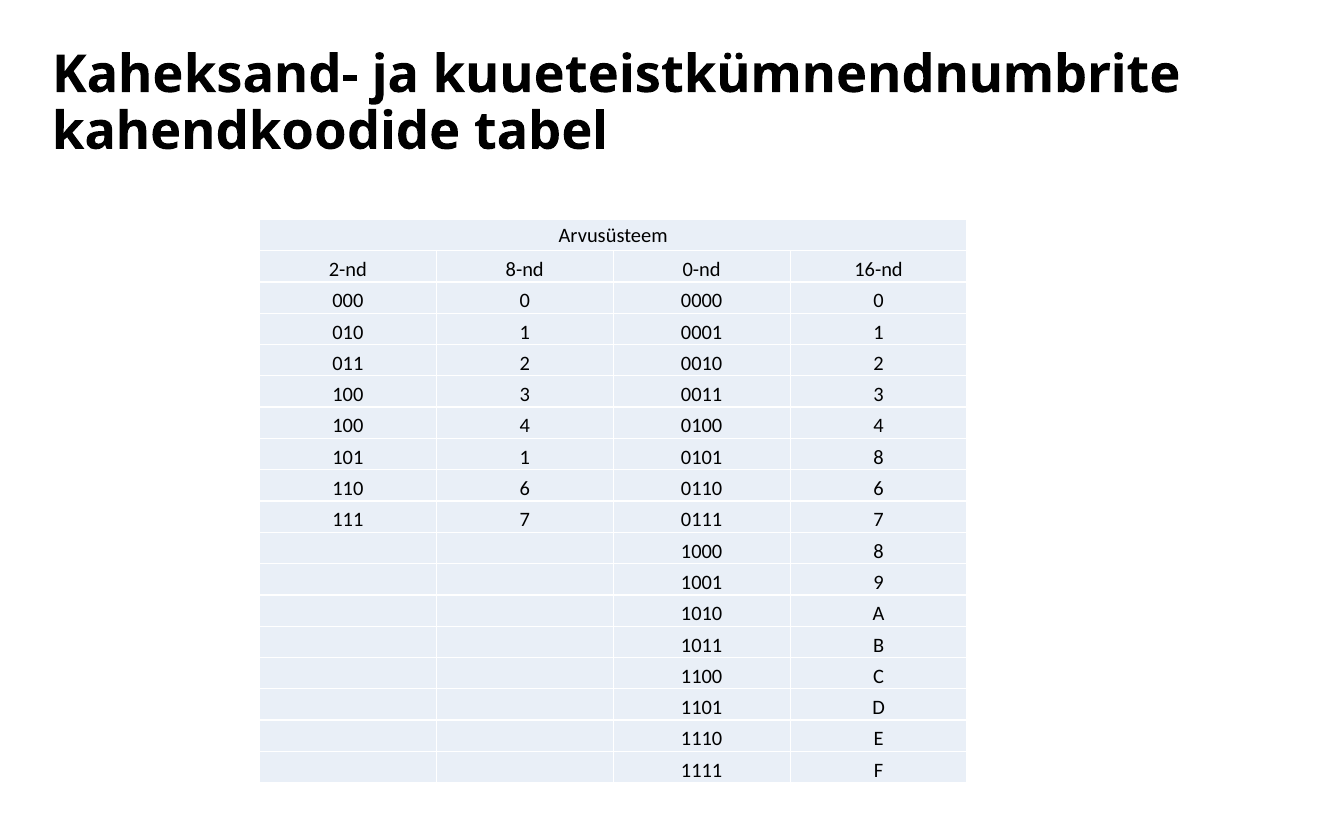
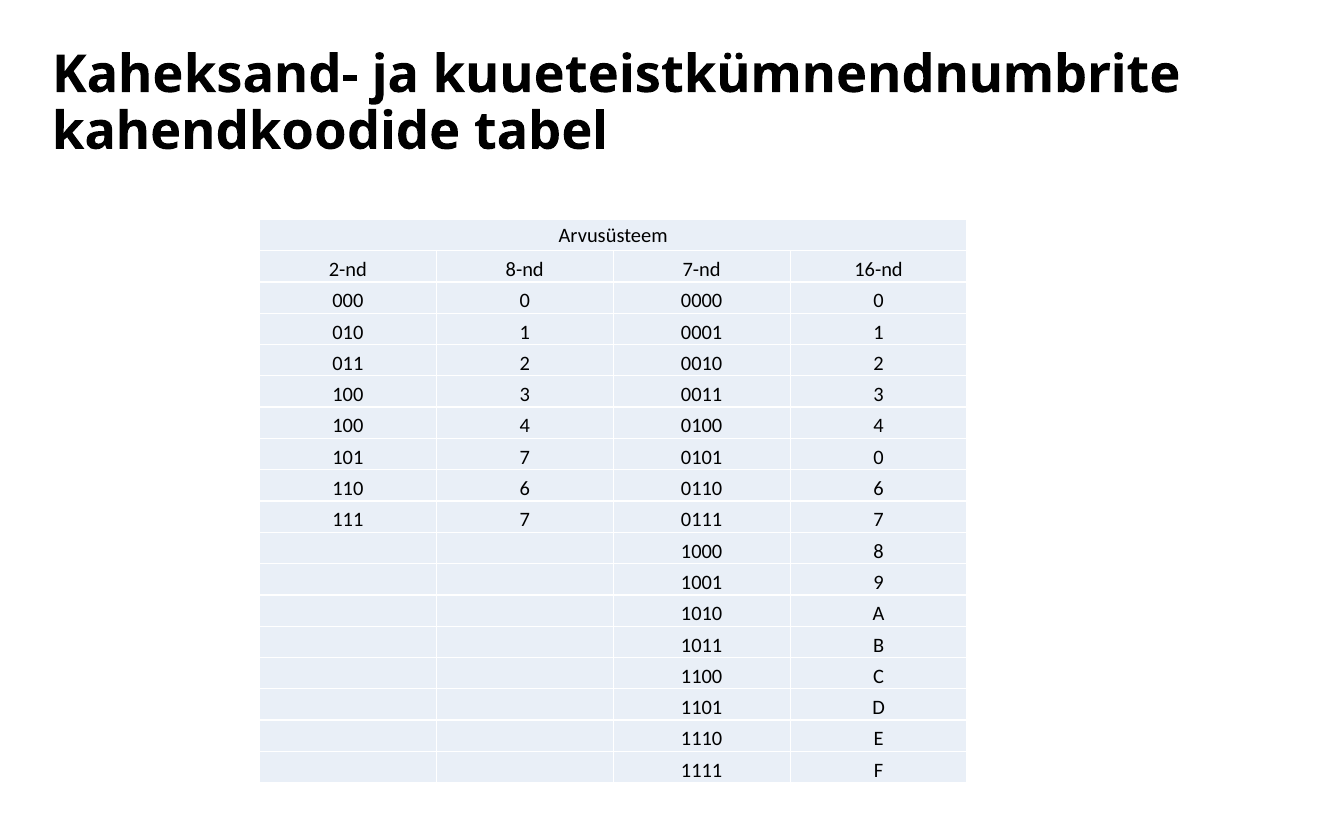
0-nd: 0-nd -> 7-nd
101 1: 1 -> 7
0101 8: 8 -> 0
